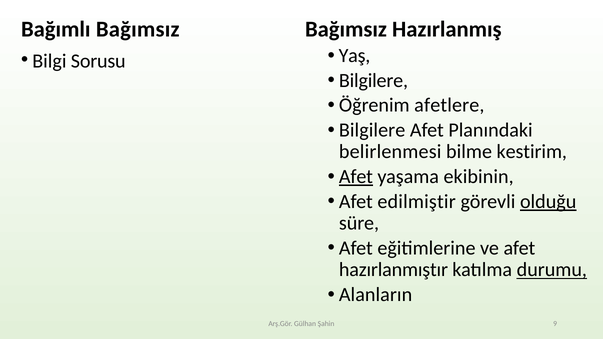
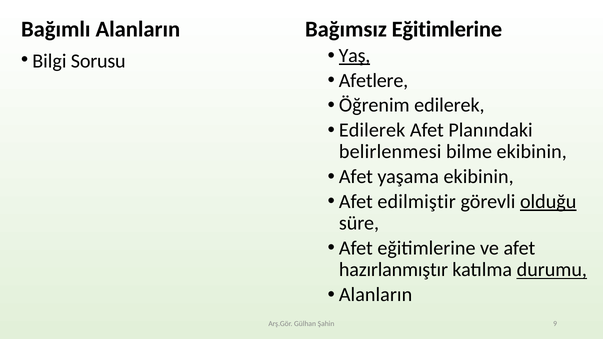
Bağımlı Bağımsız: Bağımsız -> Alanların
Bağımsız Hazırlanmış: Hazırlanmış -> Eğitimlerine
Yaş underline: none -> present
Bilgilere at (373, 81): Bilgilere -> Afetlere
Öğrenim afetlere: afetlere -> edilerek
Bilgilere at (372, 130): Bilgilere -> Edilerek
bilme kestirim: kestirim -> ekibinin
Afet at (356, 177) underline: present -> none
